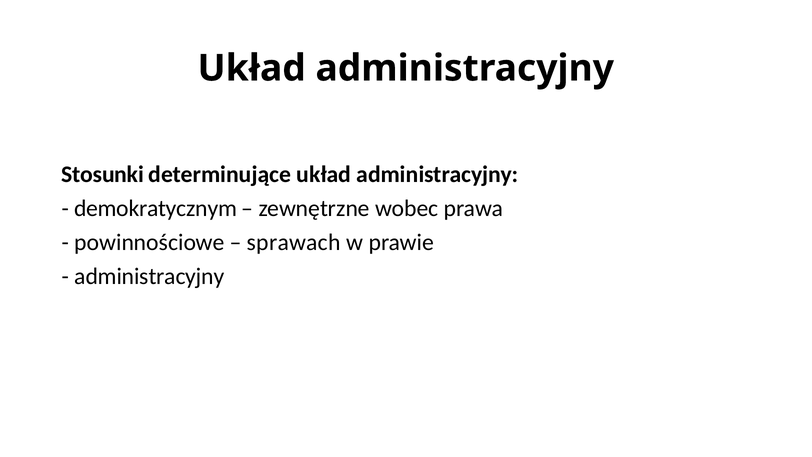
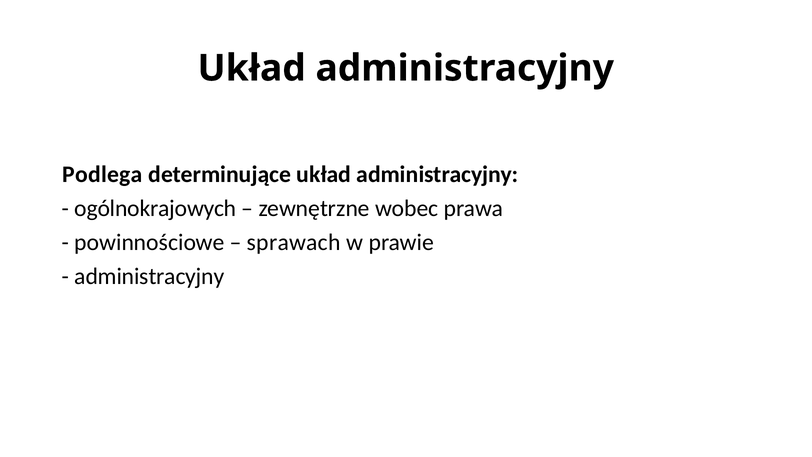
Stosunki: Stosunki -> Podlega
demokratycznym: demokratycznym -> ogólnokrajowych
